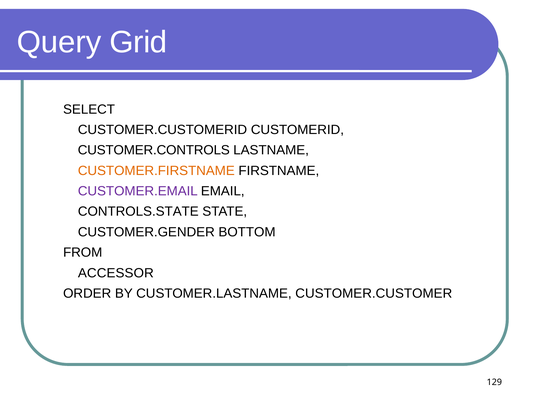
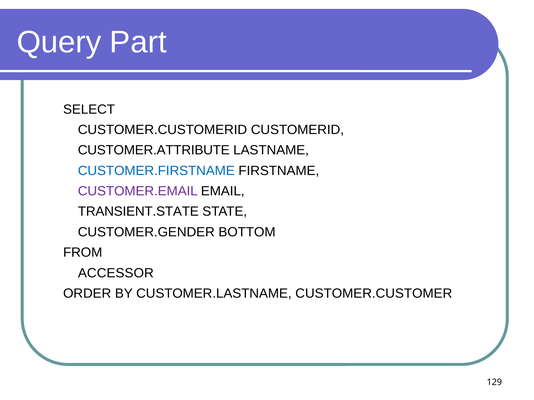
Grid: Grid -> Part
CUSTOMER.CONTROLS: CUSTOMER.CONTROLS -> CUSTOMER.ATTRIBUTE
CUSTOMER.FIRSTNAME colour: orange -> blue
CONTROLS.STATE: CONTROLS.STATE -> TRANSIENT.STATE
